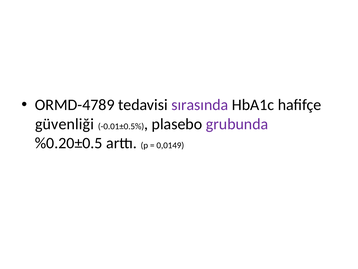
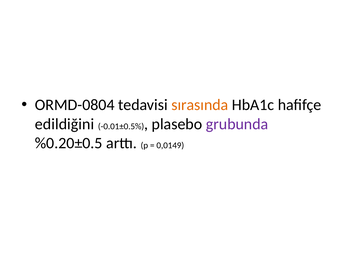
ORMD-4789: ORMD-4789 -> ORMD-0804
sırasında colour: purple -> orange
güvenliği: güvenliği -> edildiğini
